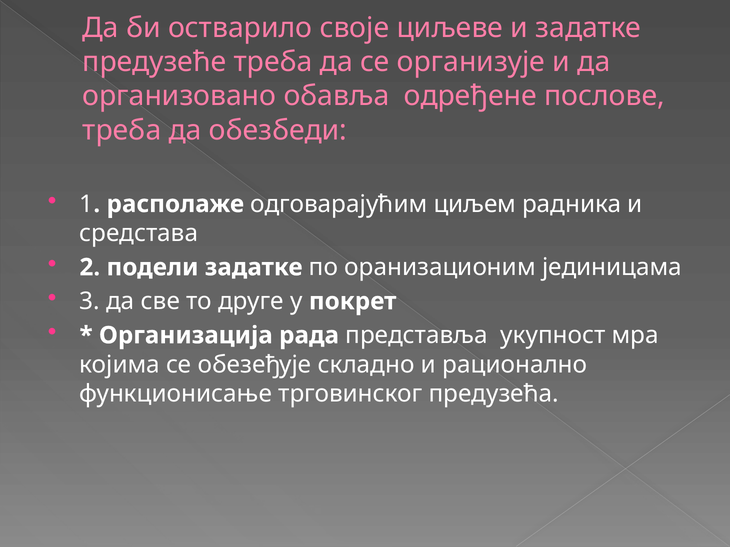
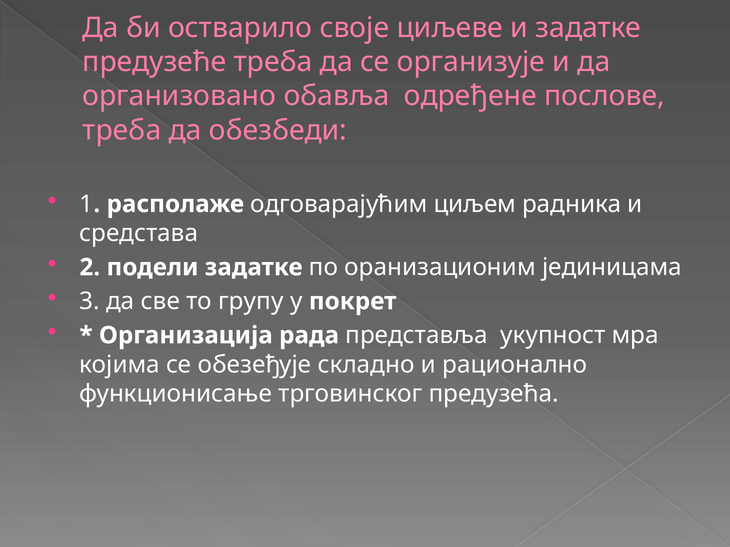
друге: друге -> групу
